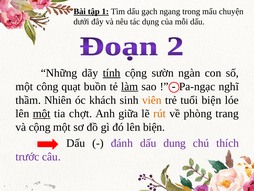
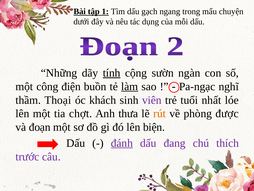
quạt: quạt -> điện
Nhiên: Nhiên -> Thoại
viên colour: orange -> purple
tuổi biện: biện -> nhất
một at (42, 113) underline: present -> none
giữa: giữa -> thưa
trang: trang -> được
và cộng: cộng -> đoạn
đánh underline: none -> present
dung: dung -> đang
